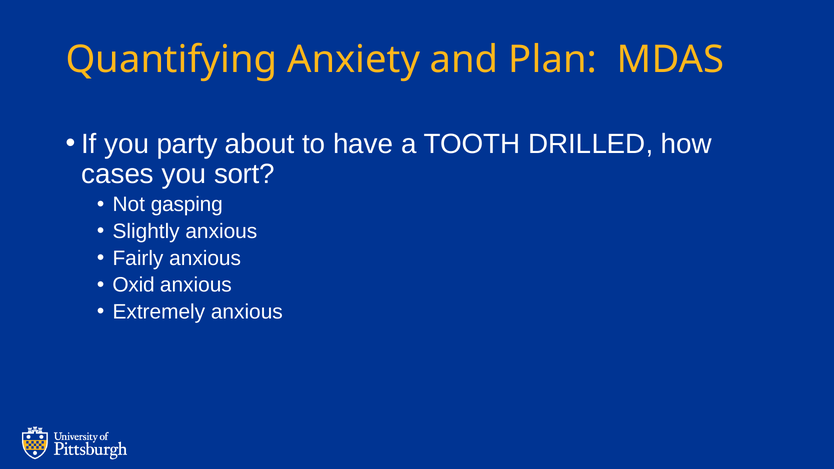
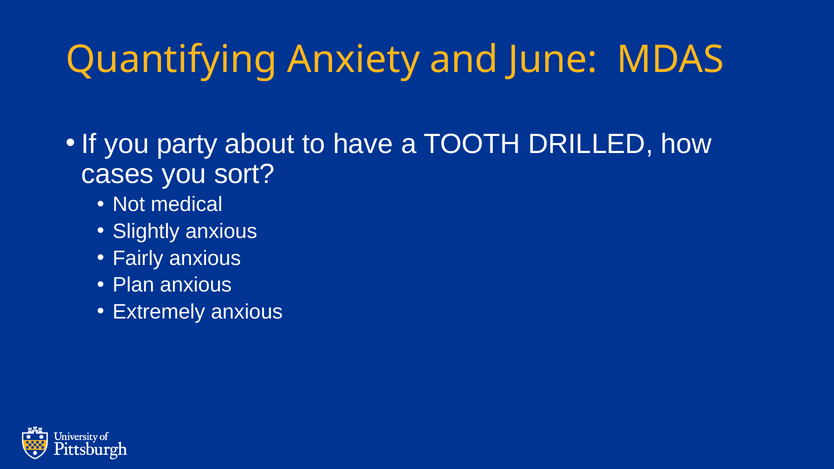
Plan: Plan -> June
gasping: gasping -> medical
Oxid: Oxid -> Plan
